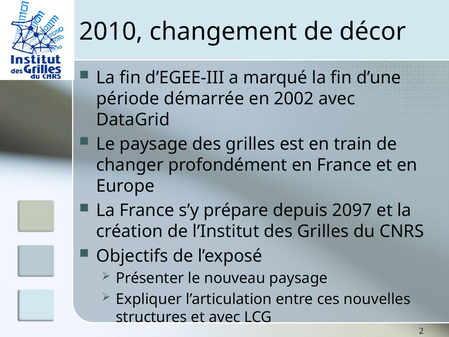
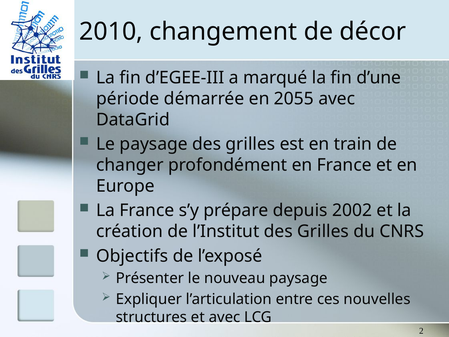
2002: 2002 -> 2055
2097: 2097 -> 2002
